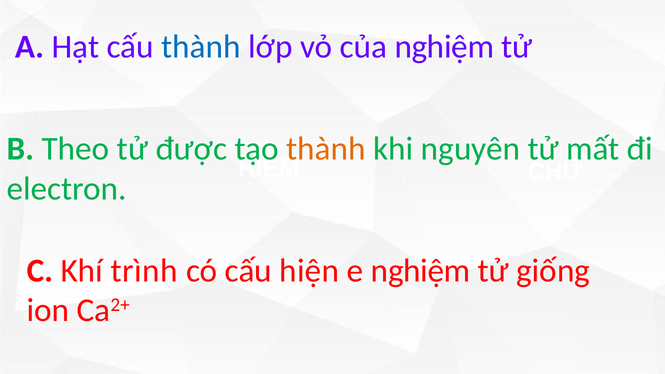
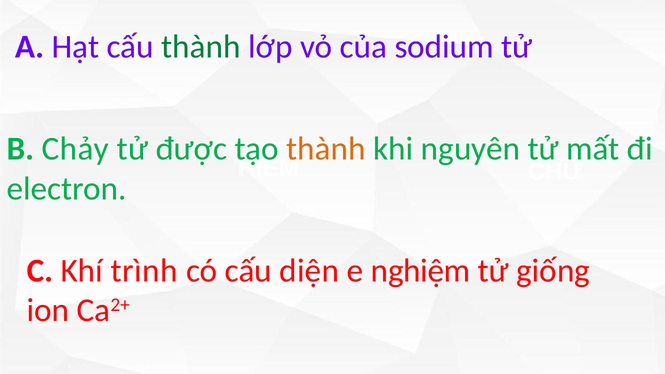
thành at (201, 47) colour: blue -> green
của nghiệm: nghiệm -> sodium
Theo: Theo -> Chảy
hiện: hiện -> diện
